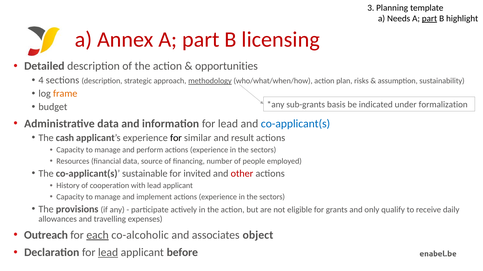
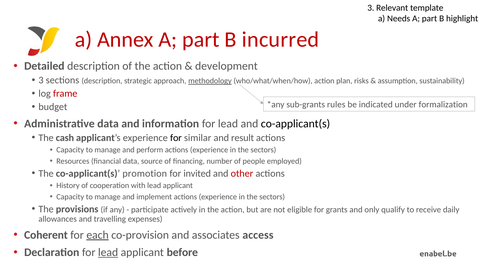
Planning: Planning -> Relevant
part at (430, 19) underline: present -> none
licensing: licensing -> incurred
opportunities: opportunities -> development
4 at (41, 80): 4 -> 3
frame colour: orange -> red
basis: basis -> rules
co-applicant(s at (295, 124) colour: blue -> black
sustainable: sustainable -> promotion
Outreach: Outreach -> Coherent
co-alcoholic: co-alcoholic -> co-provision
object: object -> access
